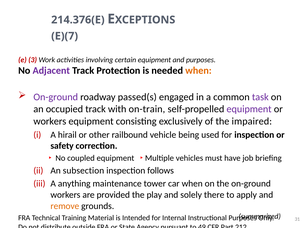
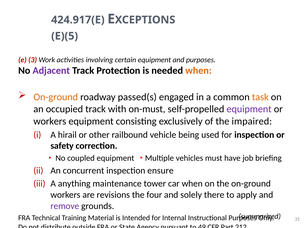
214.376(E: 214.376(E -> 424.917(E
E)(7: E)(7 -> E)(5
On-ground at (56, 97) colour: purple -> orange
task colour: purple -> orange
on-train: on-train -> on-must
subsection: subsection -> concurrent
follows: follows -> ensure
provided: provided -> revisions
play: play -> four
remove colour: orange -> purple
